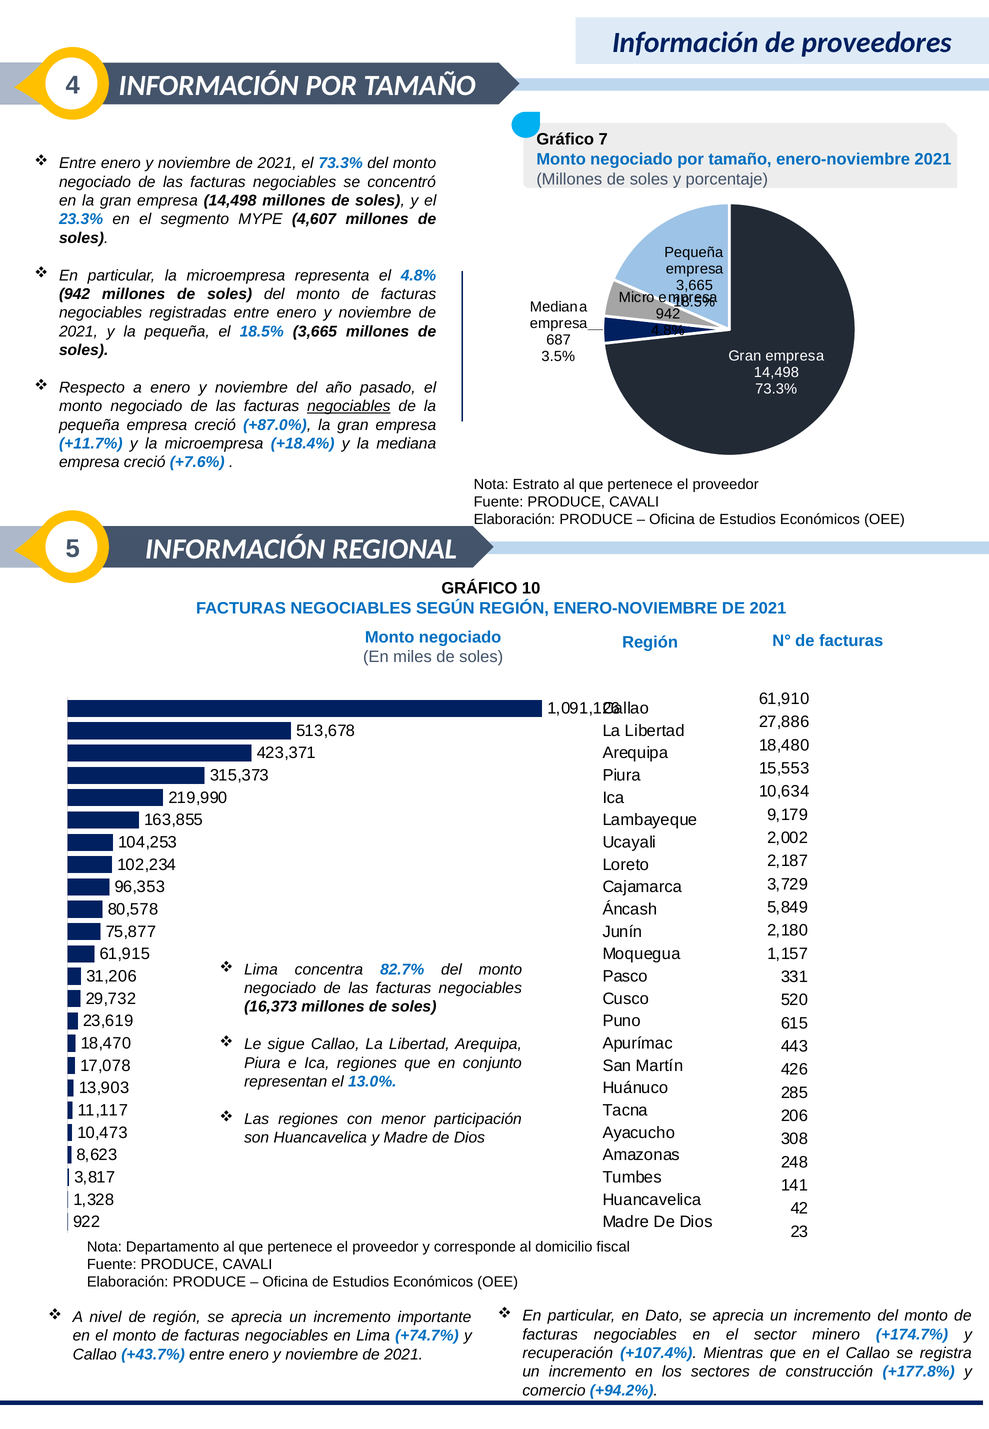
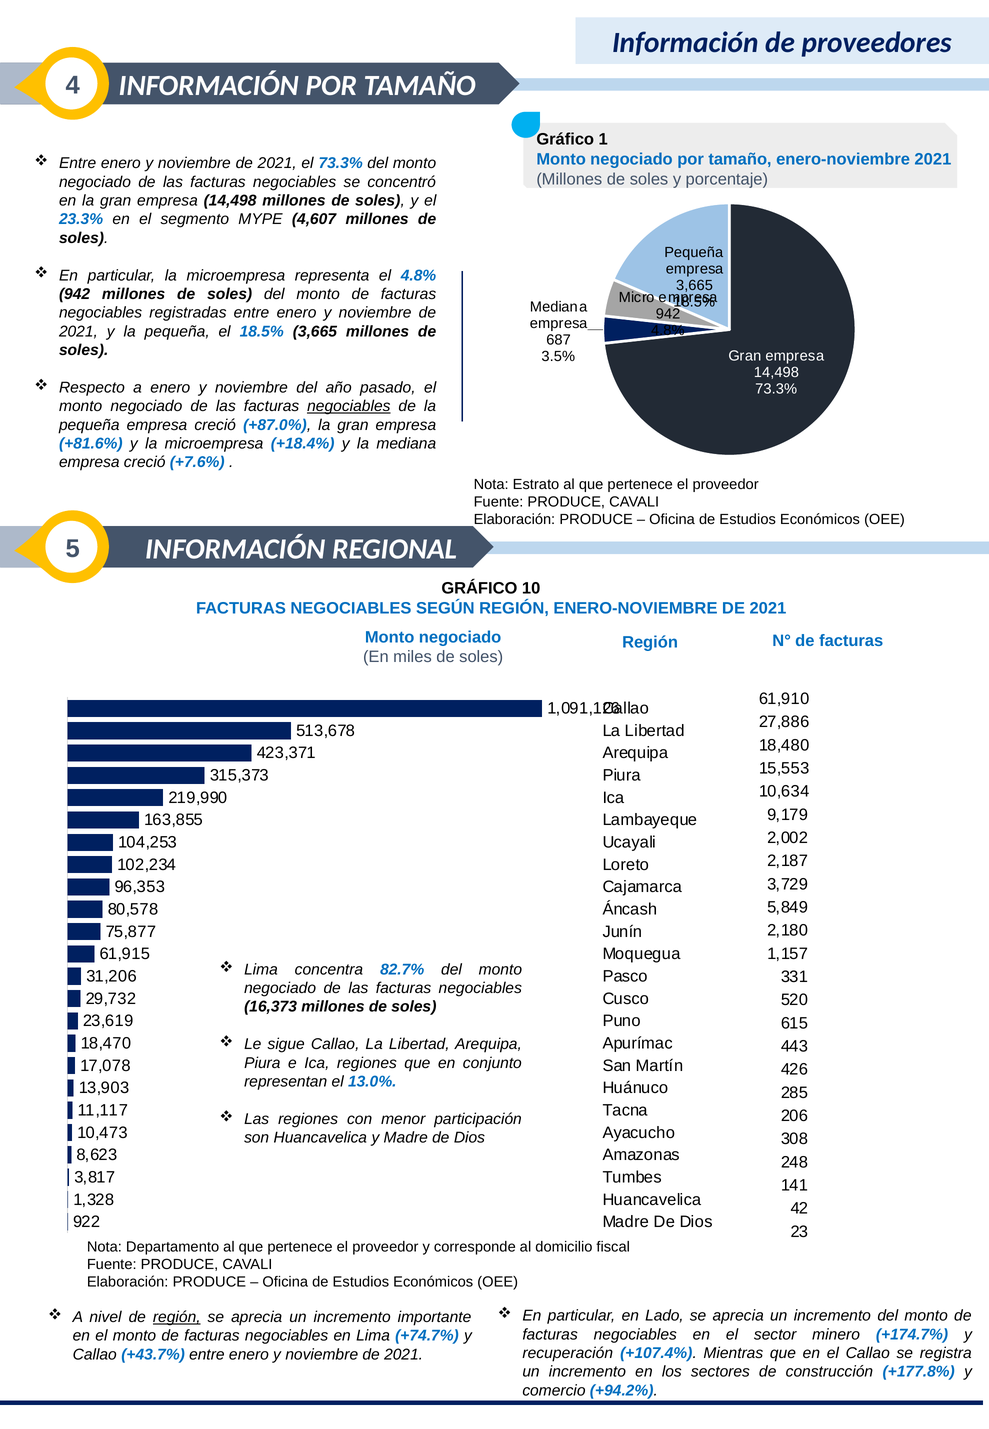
7: 7 -> 1
+11.7%: +11.7% -> +81.6%
Dato: Dato -> Lado
región at (177, 1317) underline: none -> present
